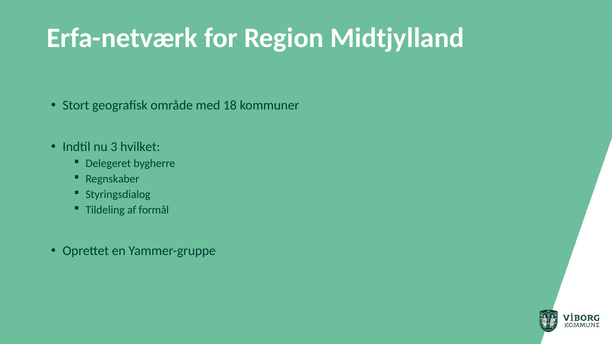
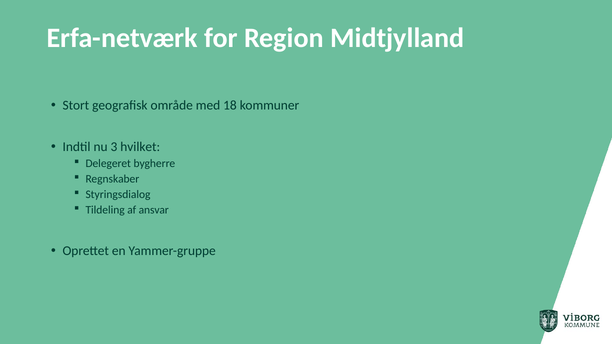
formål: formål -> ansvar
